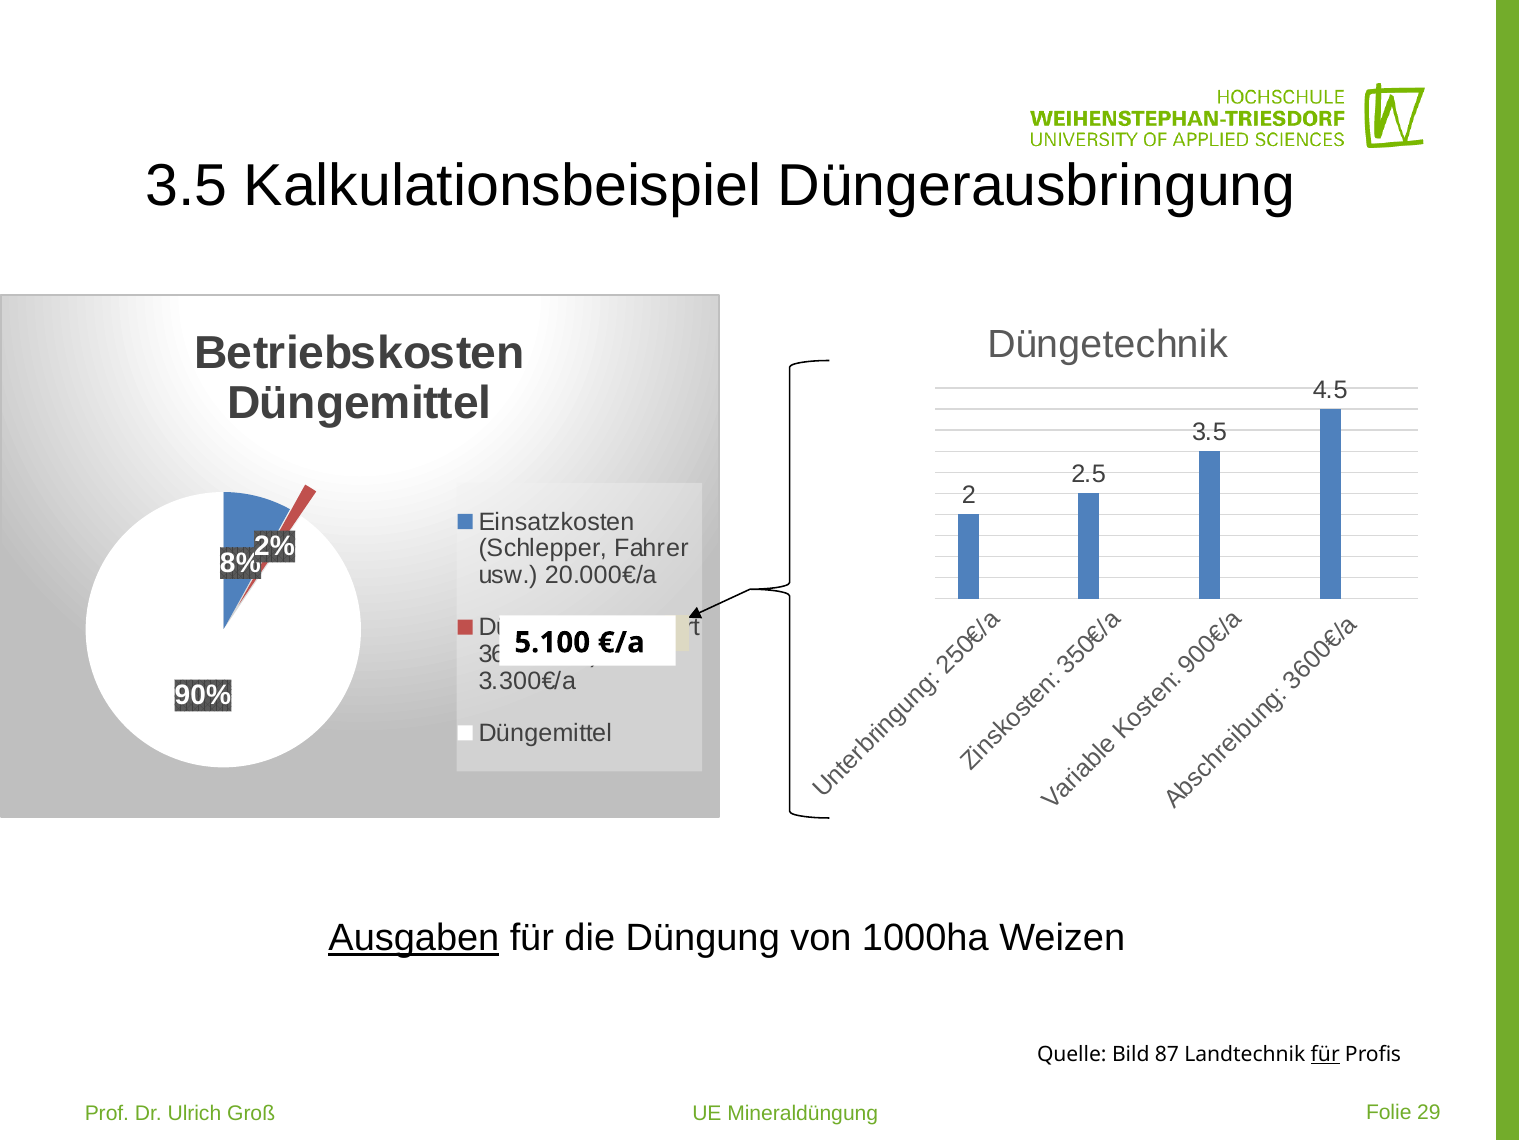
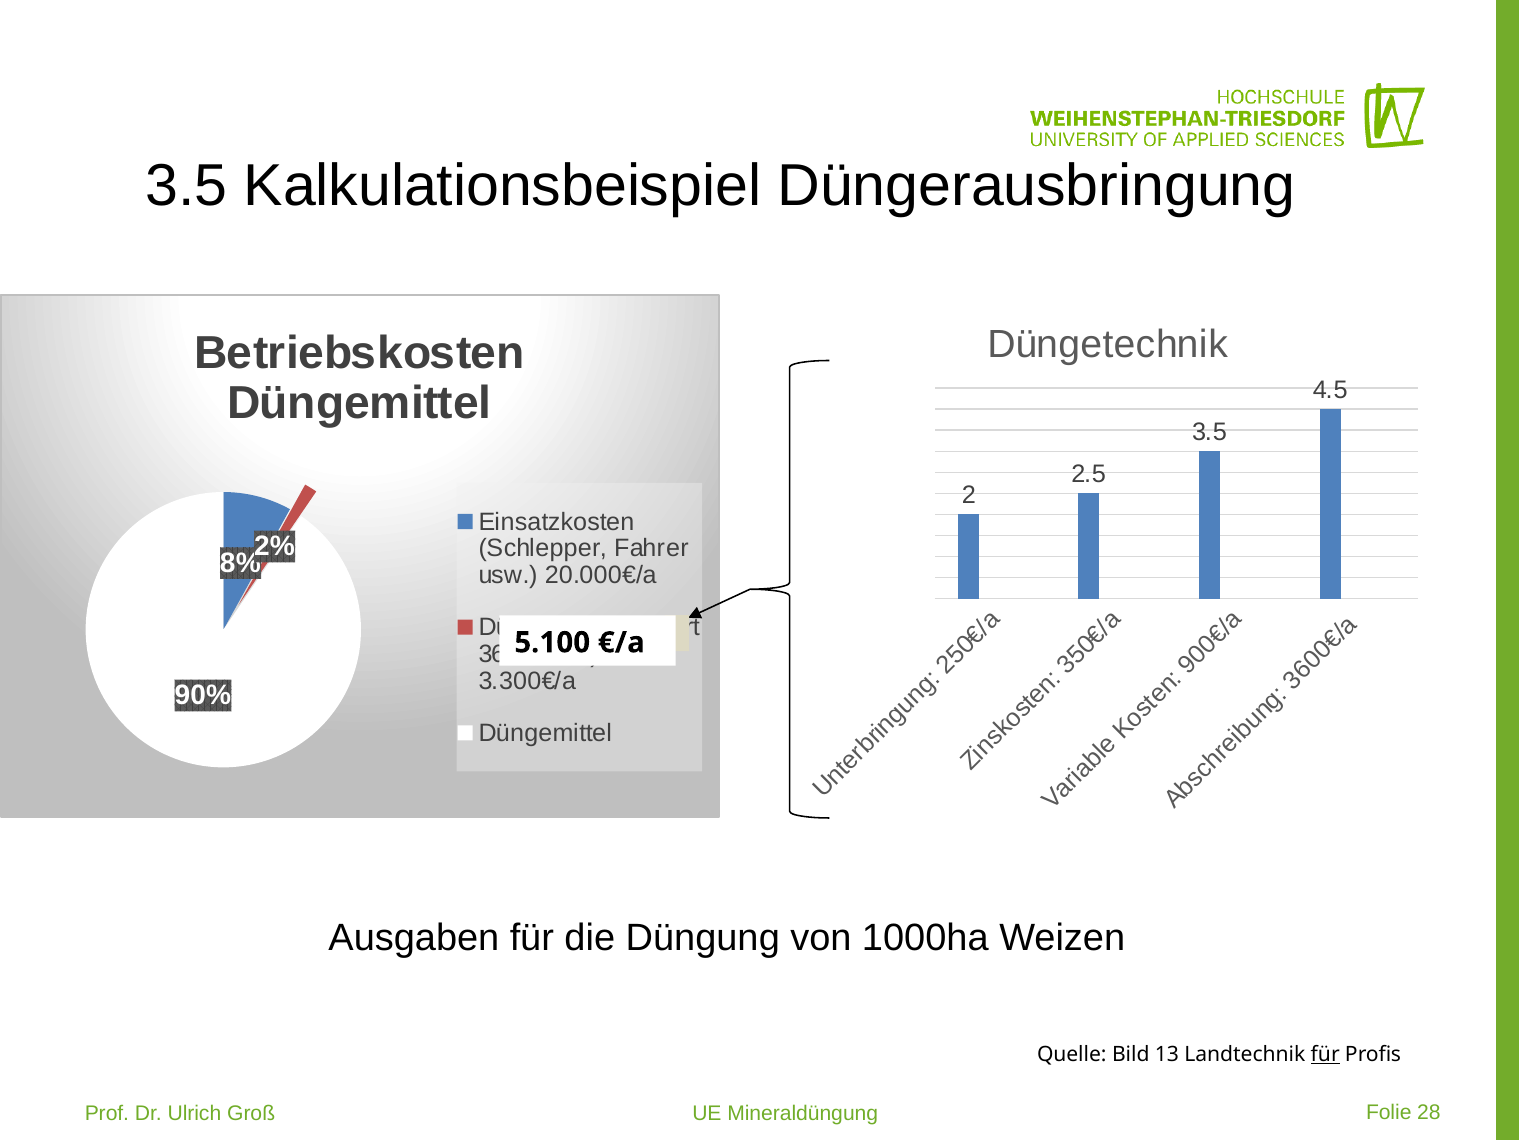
Ausgaben underline: present -> none
87: 87 -> 13
29: 29 -> 28
